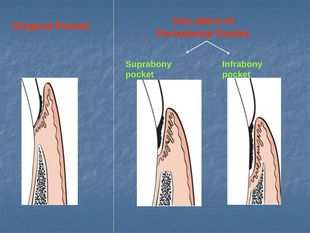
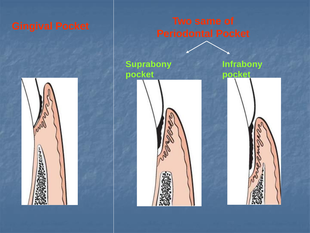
alters: alters -> same
